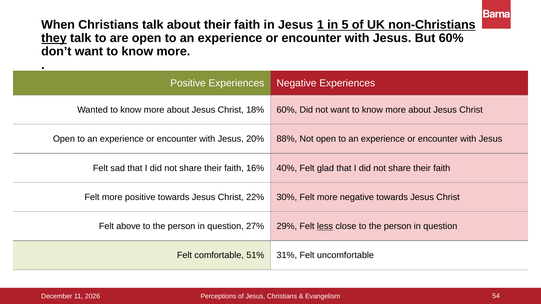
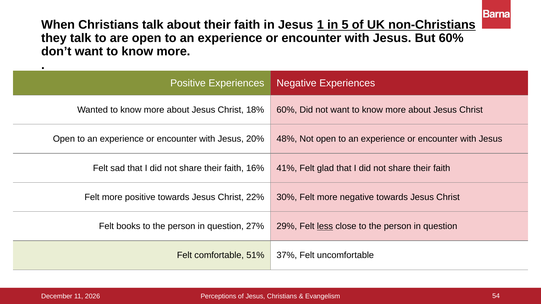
they underline: present -> none
88%: 88% -> 48%
40%: 40% -> 41%
above: above -> books
31%: 31% -> 37%
